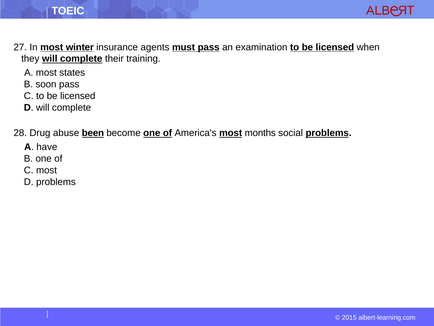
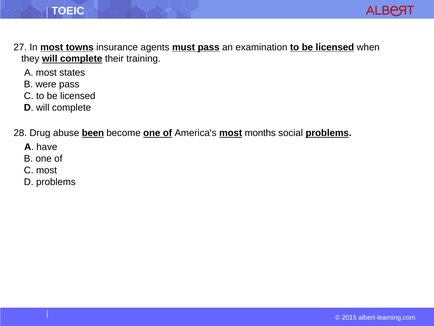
winter: winter -> towns
soon: soon -> were
